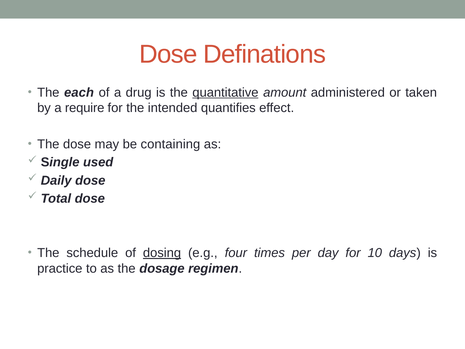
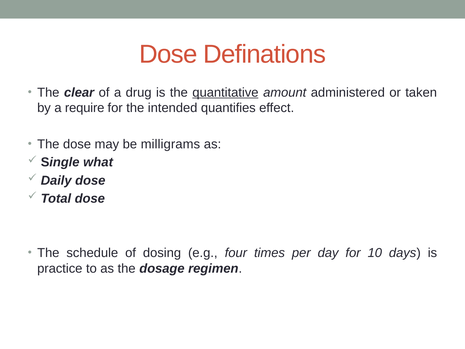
each: each -> clear
containing: containing -> milligrams
used: used -> what
dosing underline: present -> none
